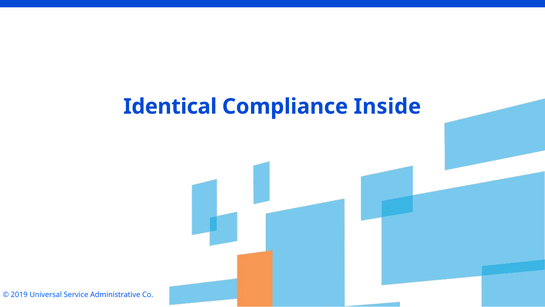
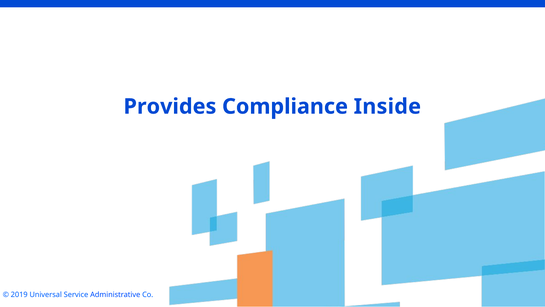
Identical: Identical -> Provides
